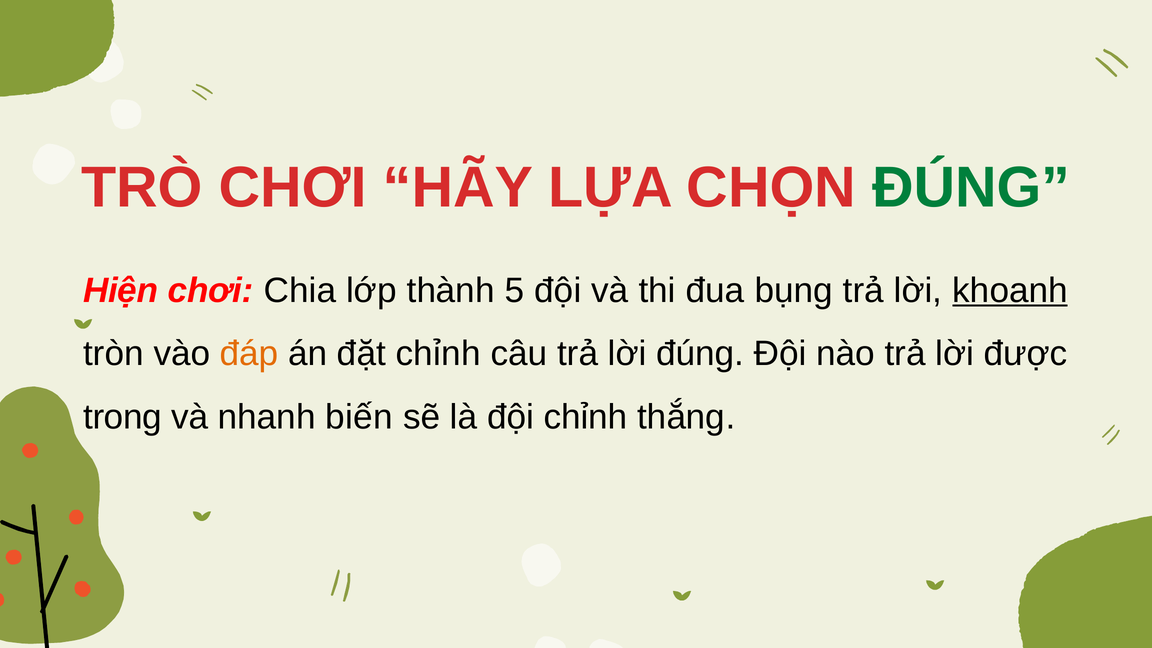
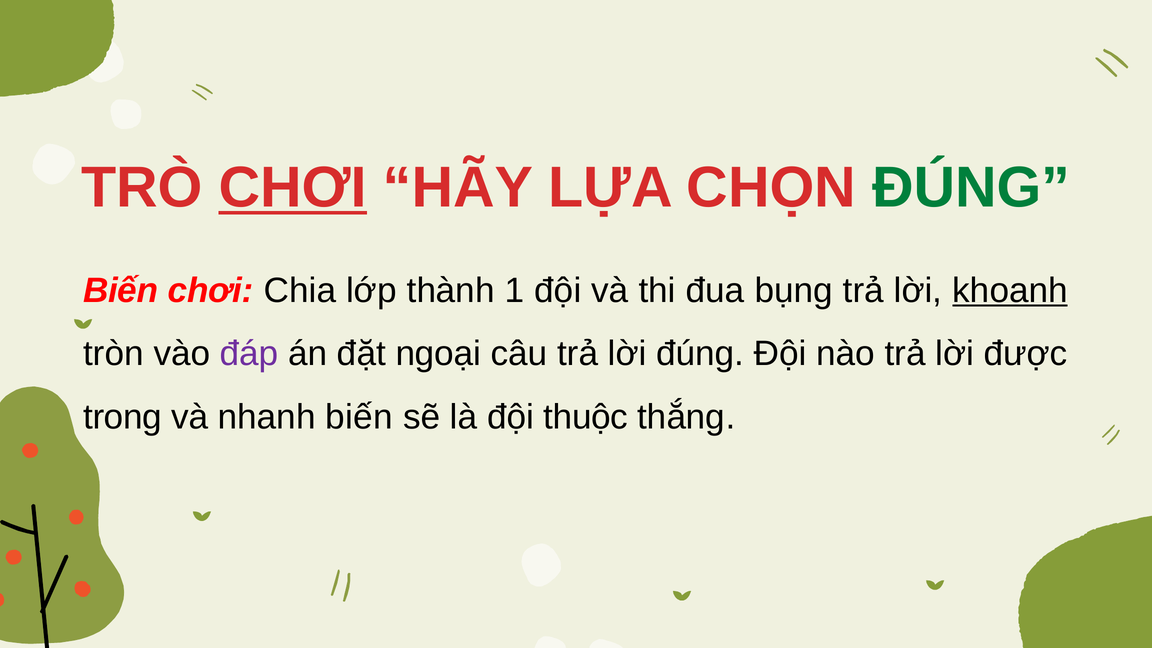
CHƠI at (293, 188) underline: none -> present
Hiện at (121, 290): Hiện -> Biến
5: 5 -> 1
đáp colour: orange -> purple
đặt chỉnh: chỉnh -> ngoại
đội chỉnh: chỉnh -> thuộc
